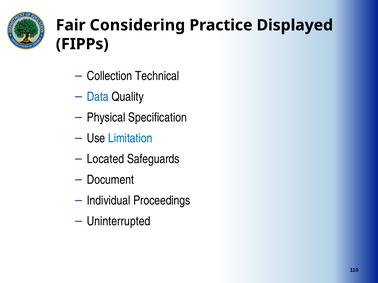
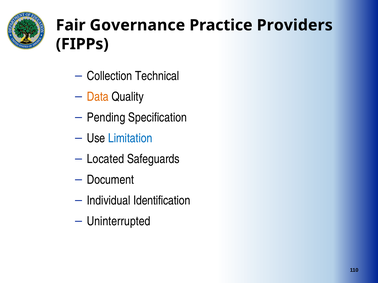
Considering: Considering -> Governance
Displayed: Displayed -> Providers
Data colour: blue -> orange
Physical: Physical -> Pending
Proceedings: Proceedings -> Identification
